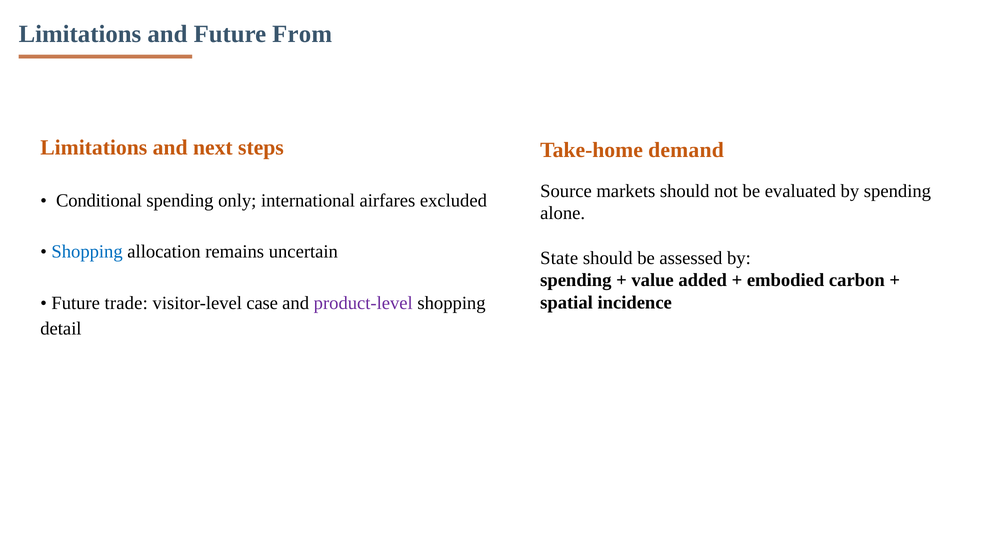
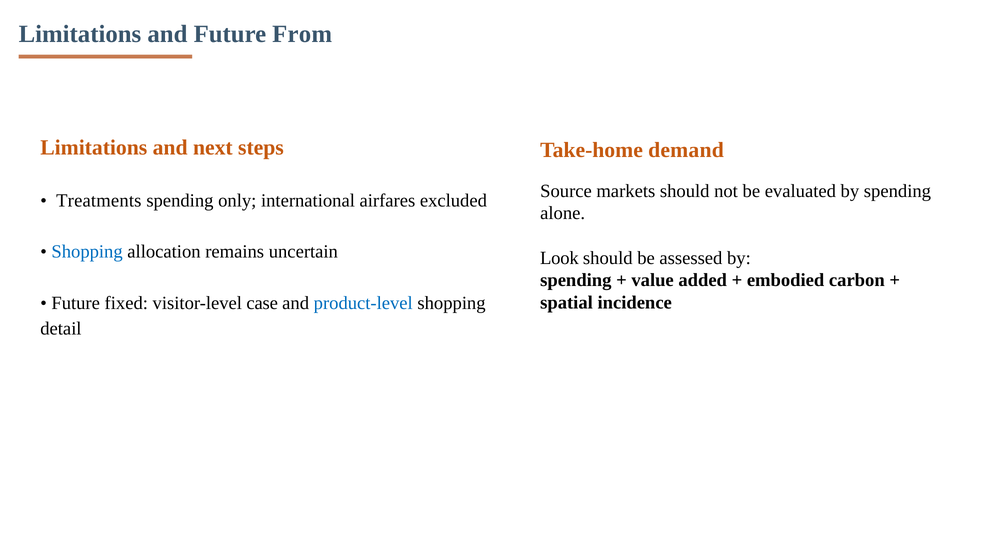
Conditional: Conditional -> Treatments
State: State -> Look
trade: trade -> fixed
product-level colour: purple -> blue
